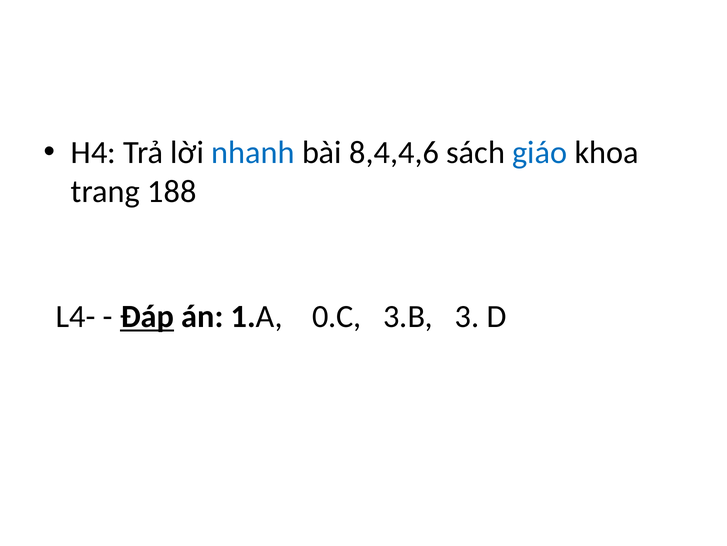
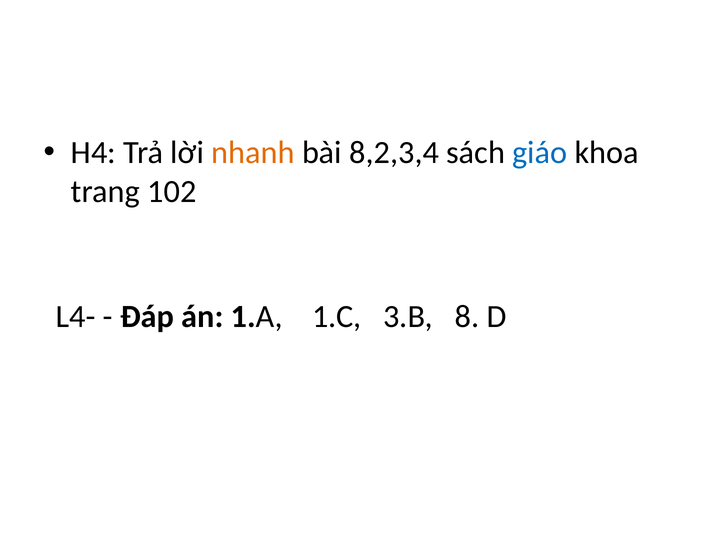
nhanh colour: blue -> orange
8,4,4,6: 8,4,4,6 -> 8,2,3,4
188: 188 -> 102
Đáp underline: present -> none
0.C: 0.C -> 1.C
3: 3 -> 8
